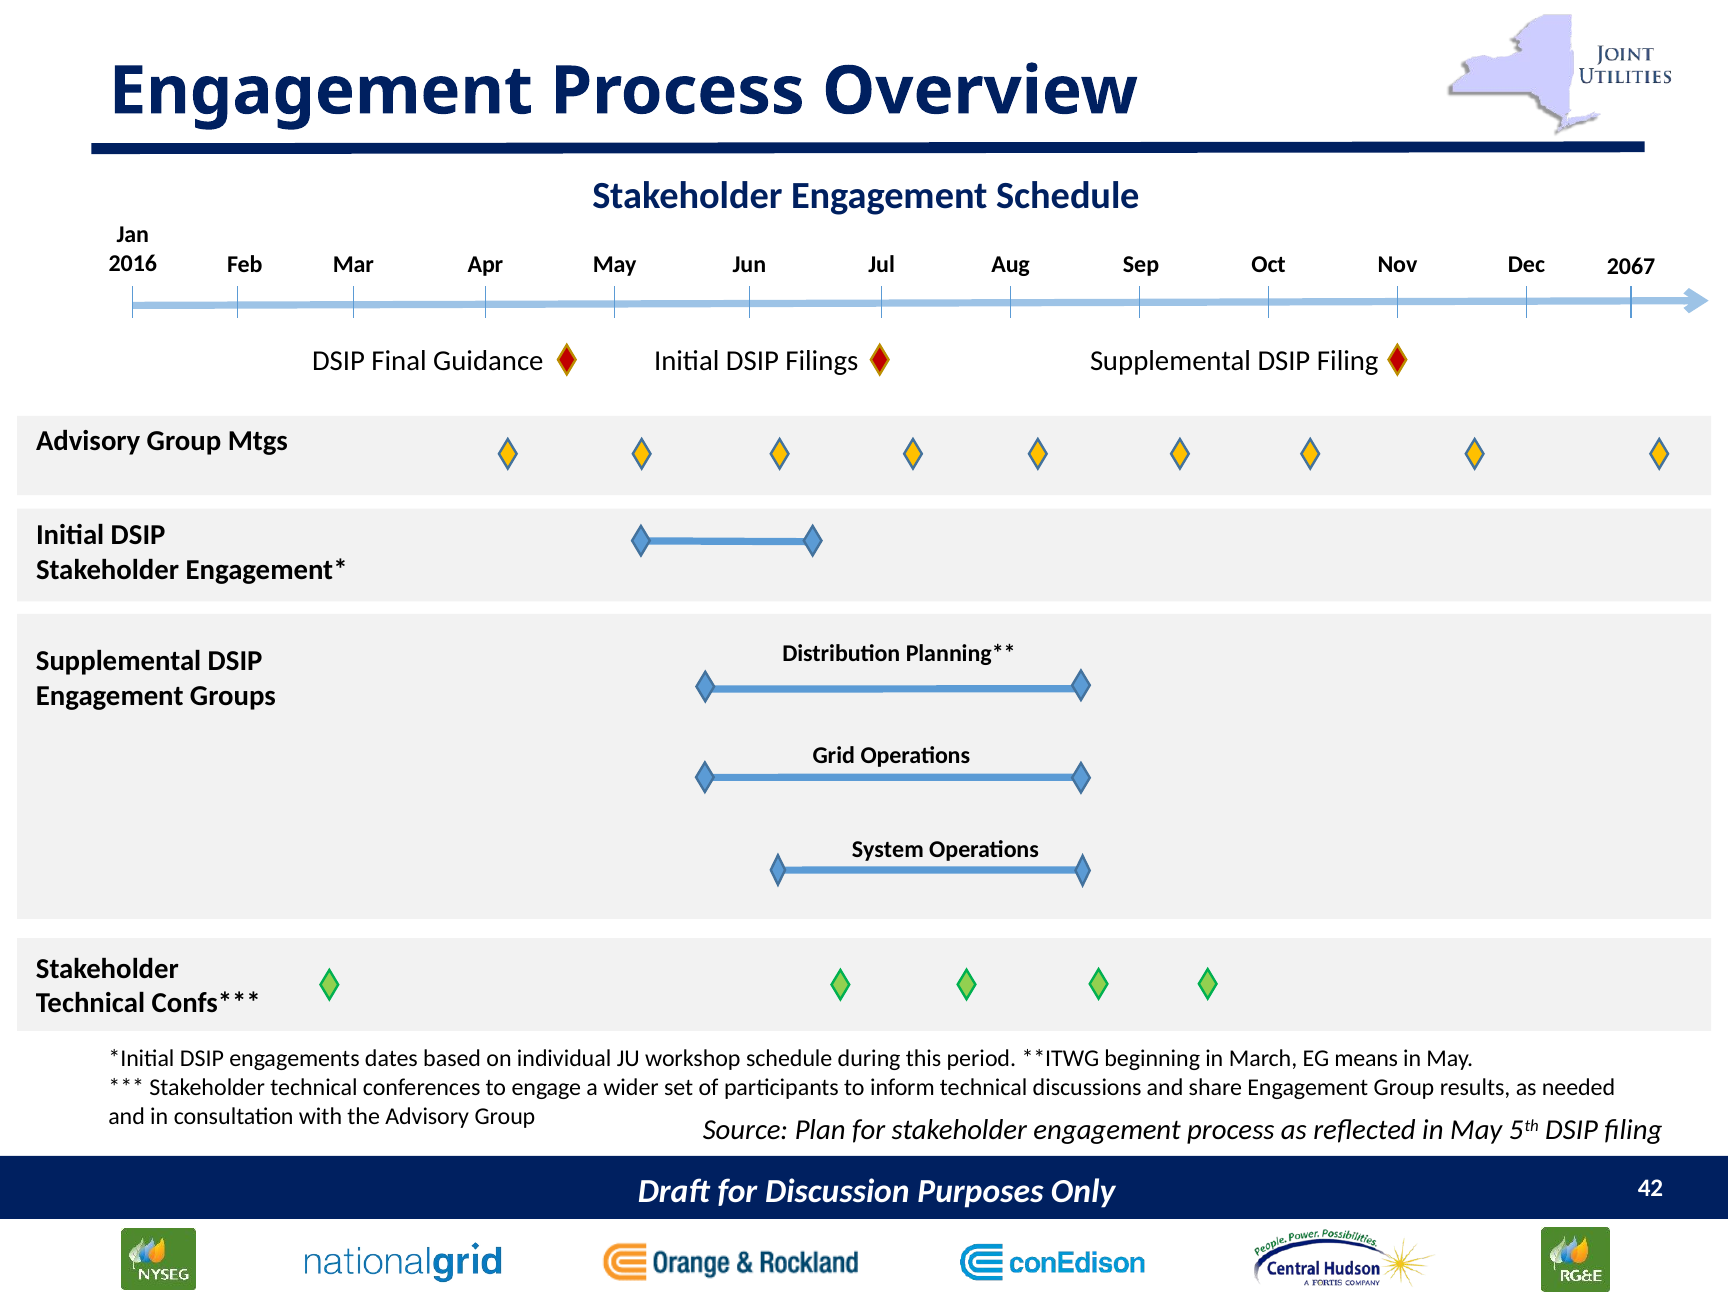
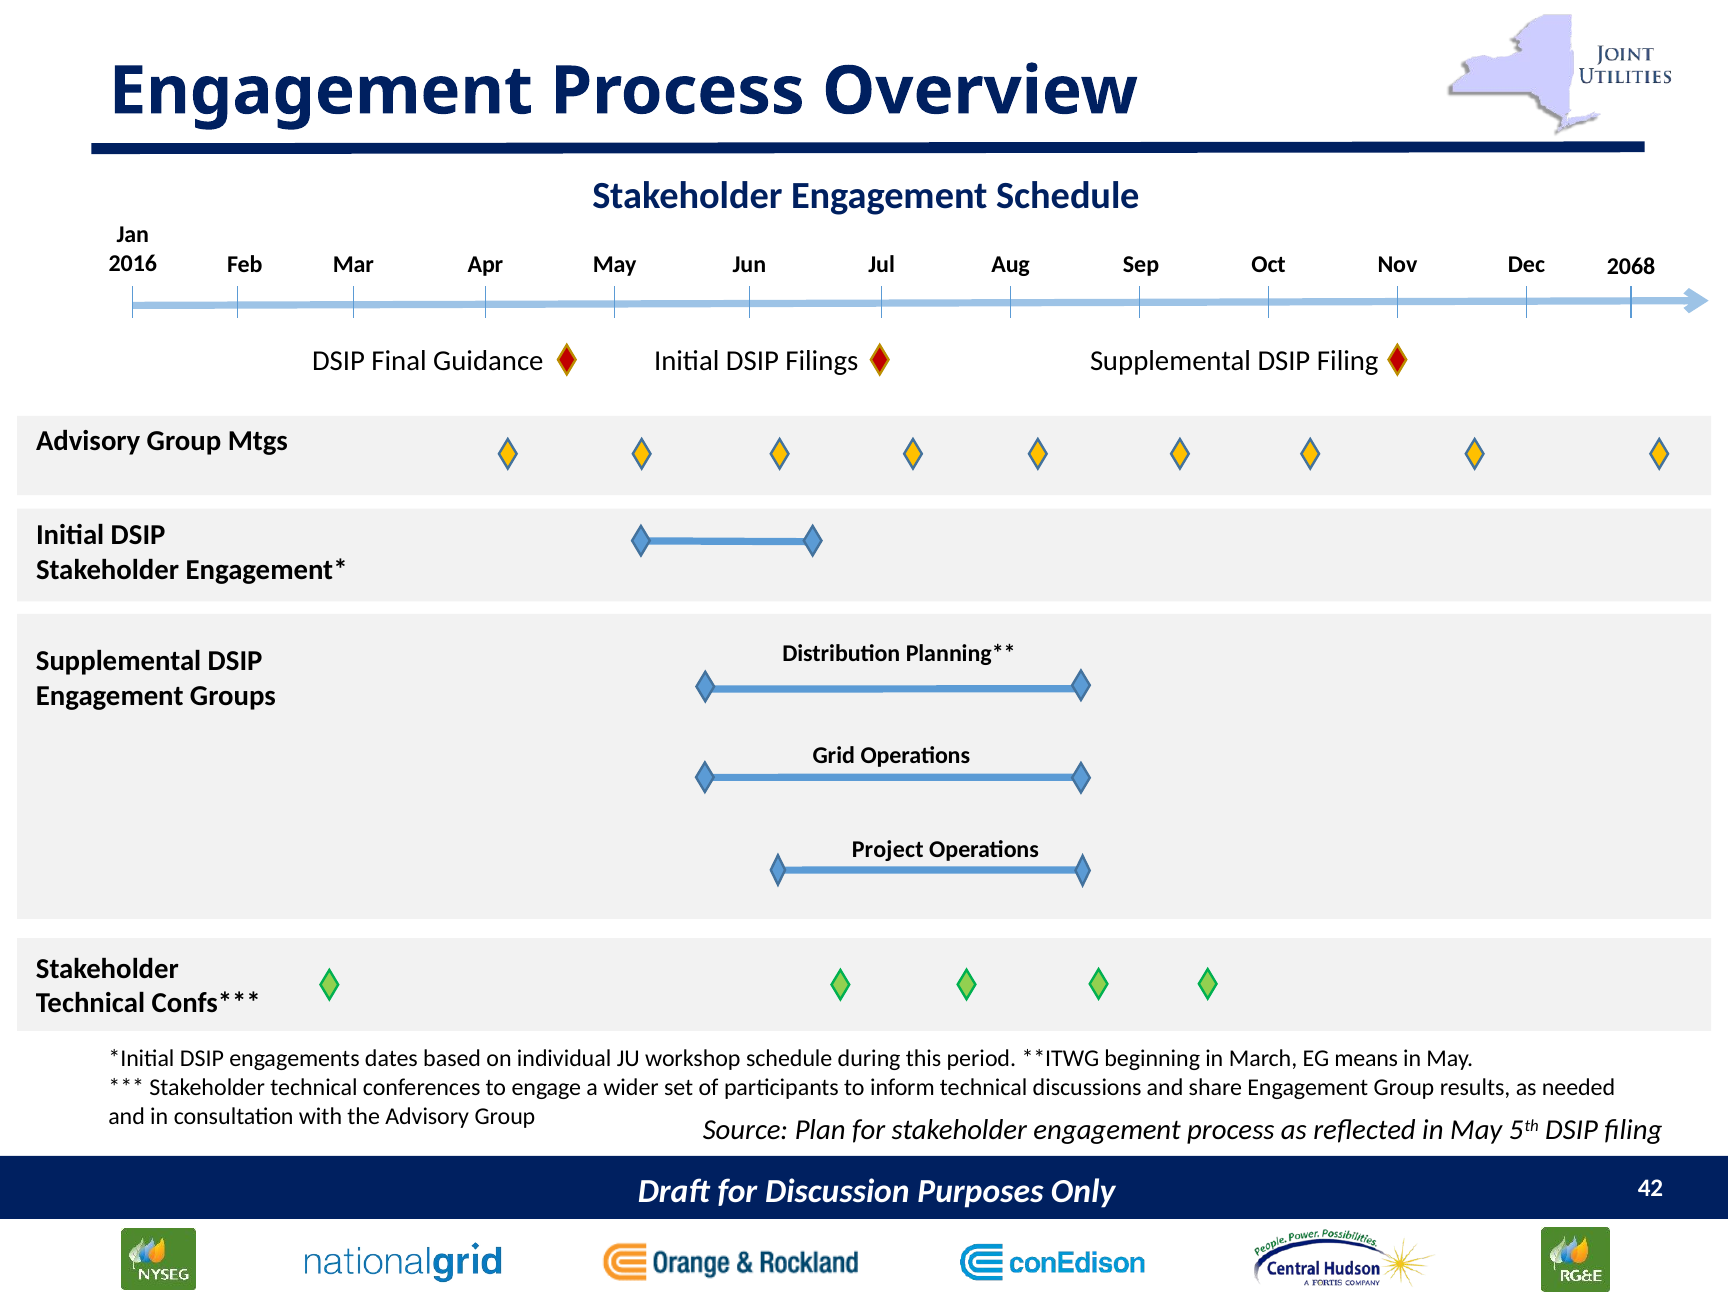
2067: 2067 -> 2068
System: System -> Project
